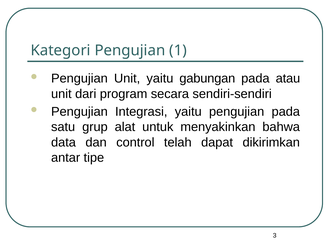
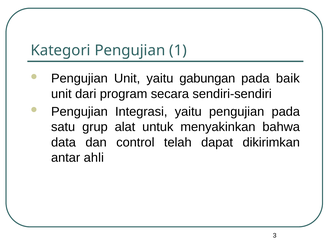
atau: atau -> baik
tipe: tipe -> ahli
